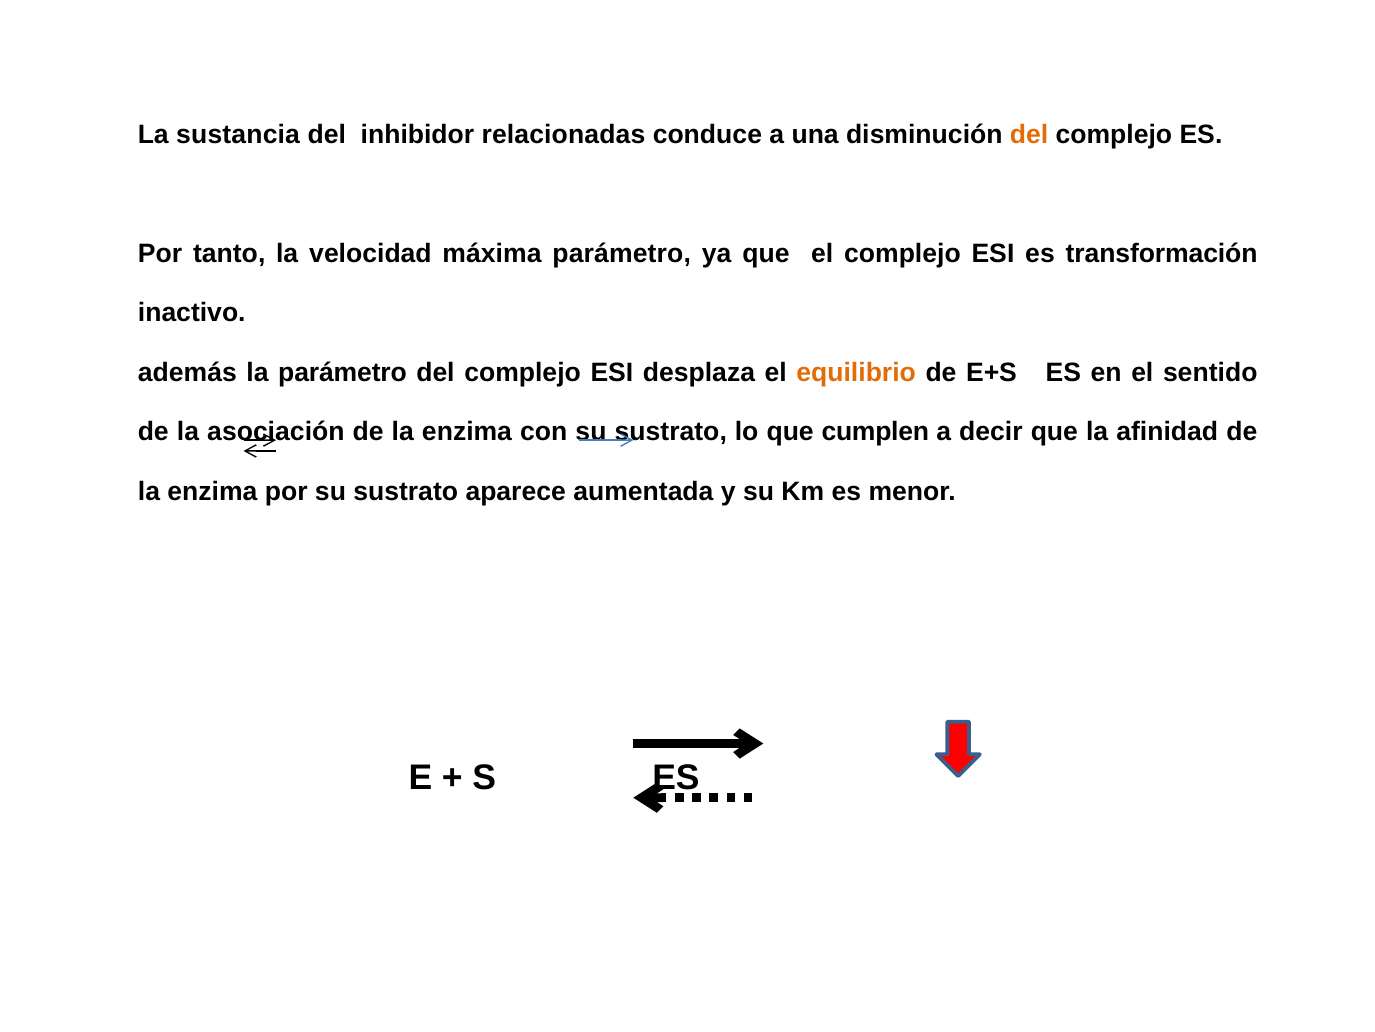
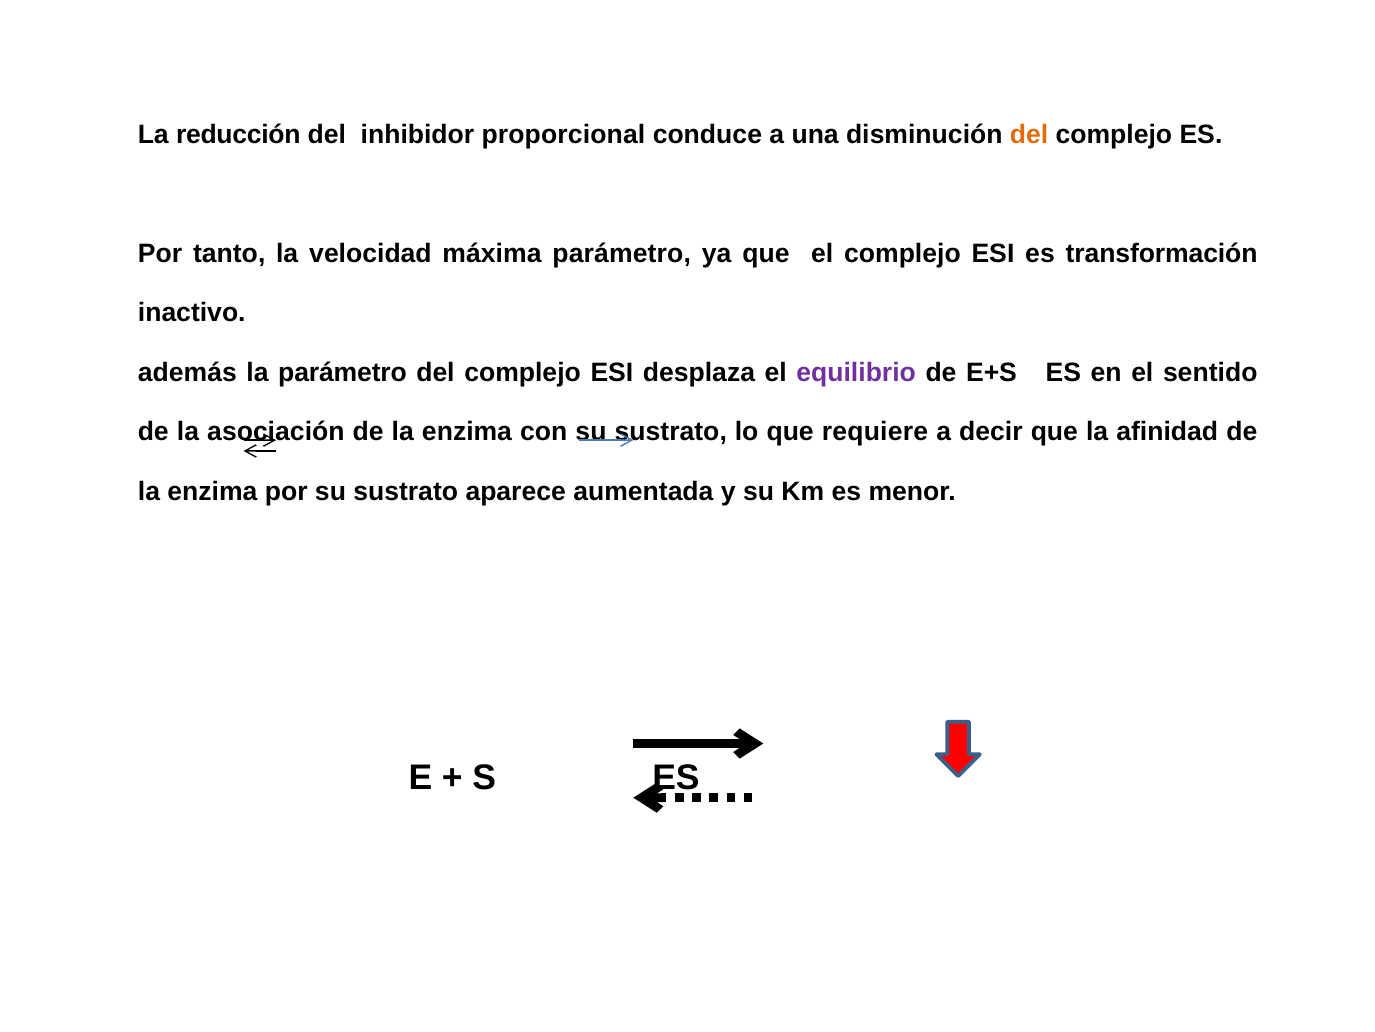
sustancia: sustancia -> reducción
relacionadas: relacionadas -> proporcional
equilibrio colour: orange -> purple
cumplen: cumplen -> requiere
